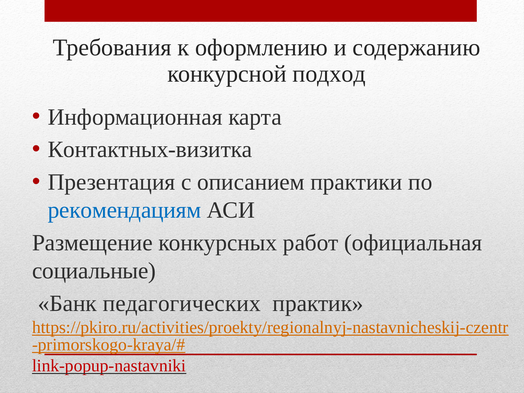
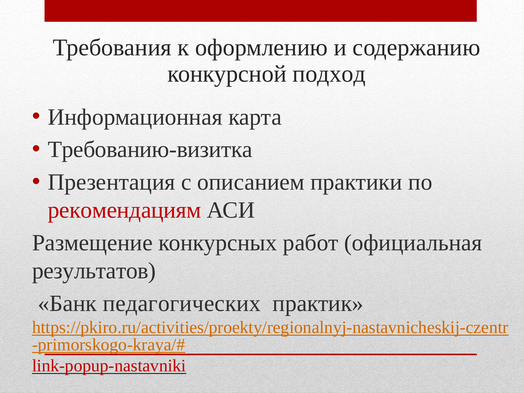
Контактных-визитка: Контактных-визитка -> Требованию-визитка
рекомендациям colour: blue -> red
социальные: социальные -> результатов
